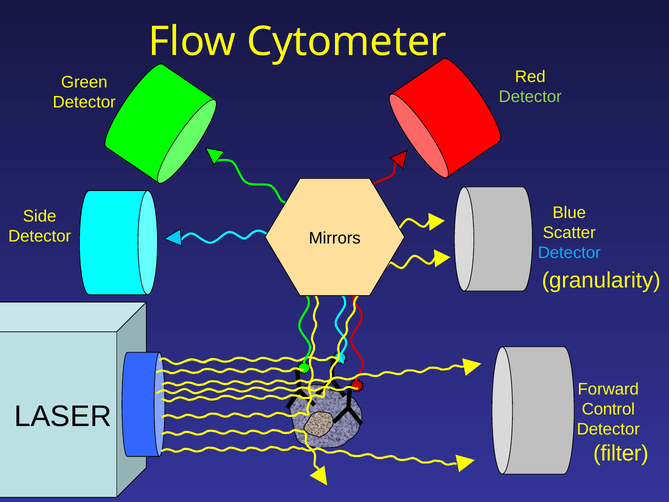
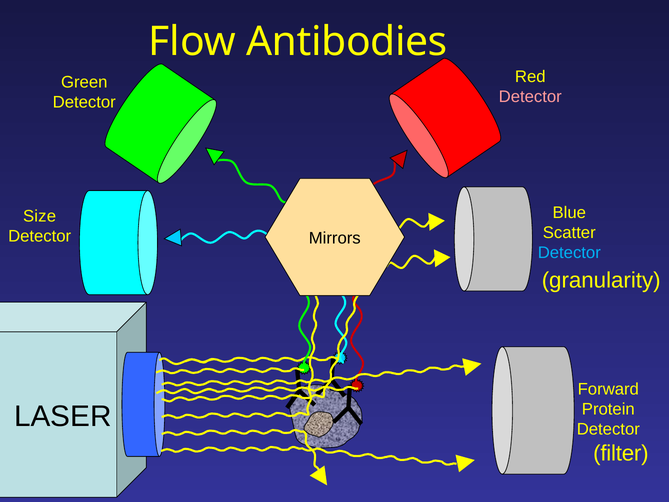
Cytometer: Cytometer -> Antibodies
Detector at (530, 97) colour: light green -> pink
Side: Side -> Size
Control: Control -> Protein
